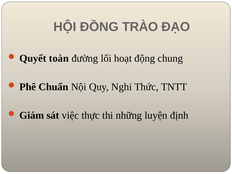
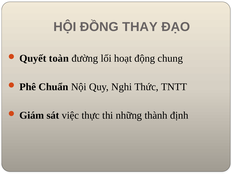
TRÀO: TRÀO -> THAY
luyện: luyện -> thành
